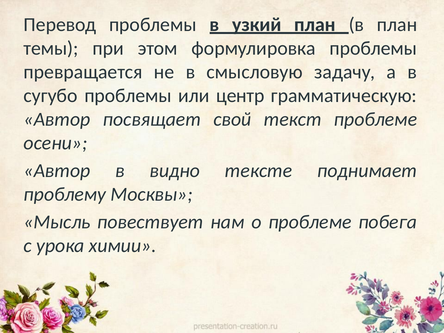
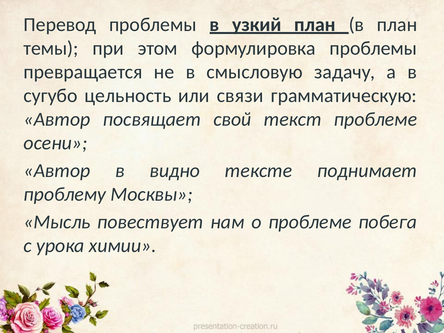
сугубо проблемы: проблемы -> цельность
центр: центр -> связи
